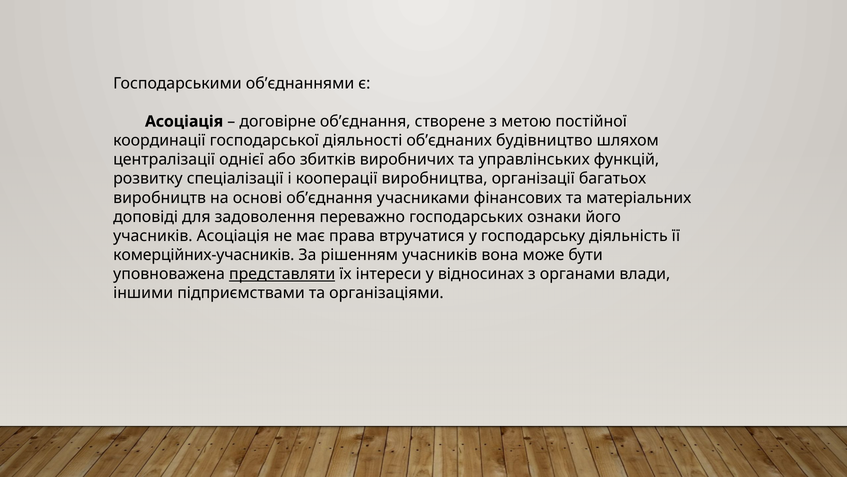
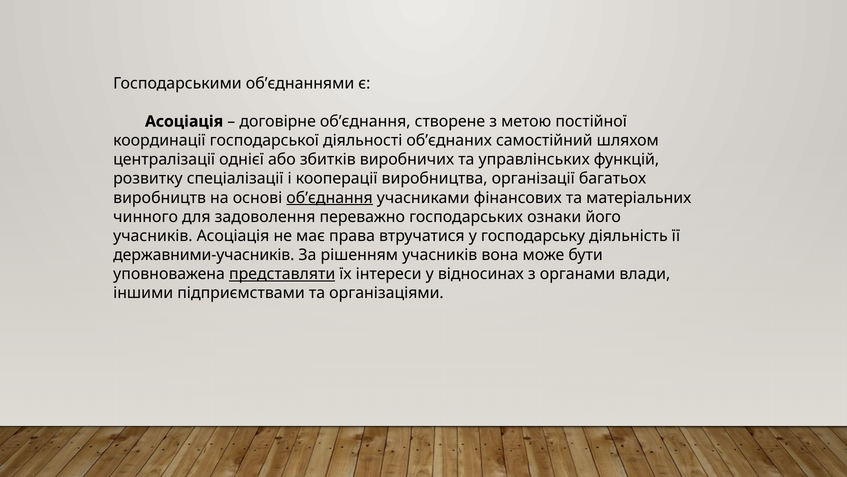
будівництво: будівництво -> самостійний
обʼєднання at (330, 198) underline: none -> present
доповіді: доповіді -> чинного
комерційних-учасників: комерційних-учасників -> державними-учасників
